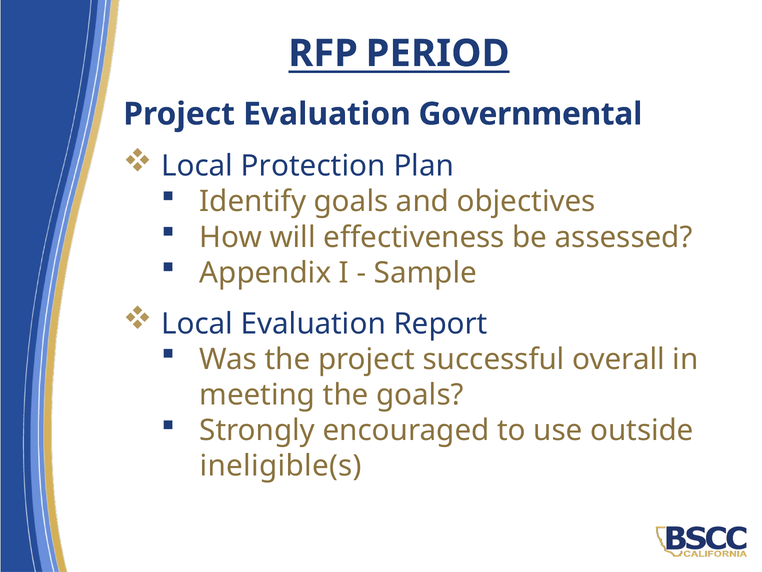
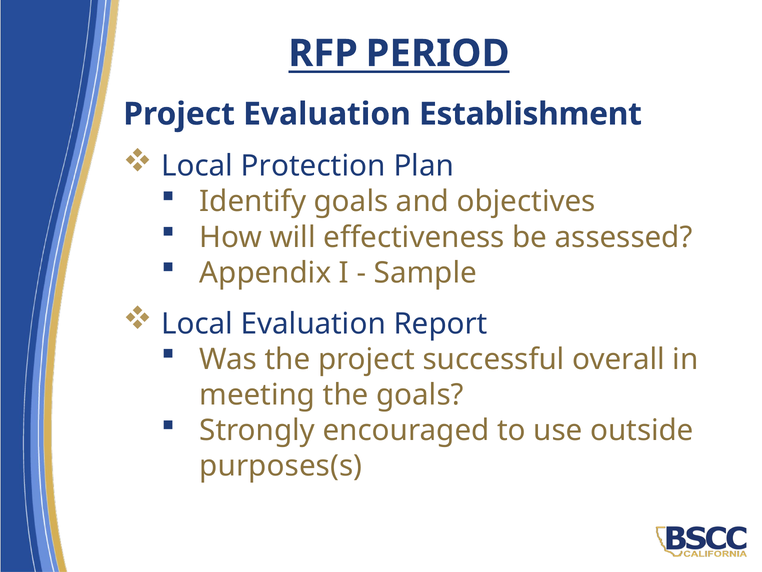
Governmental: Governmental -> Establishment
ineligible(s: ineligible(s -> purposes(s
